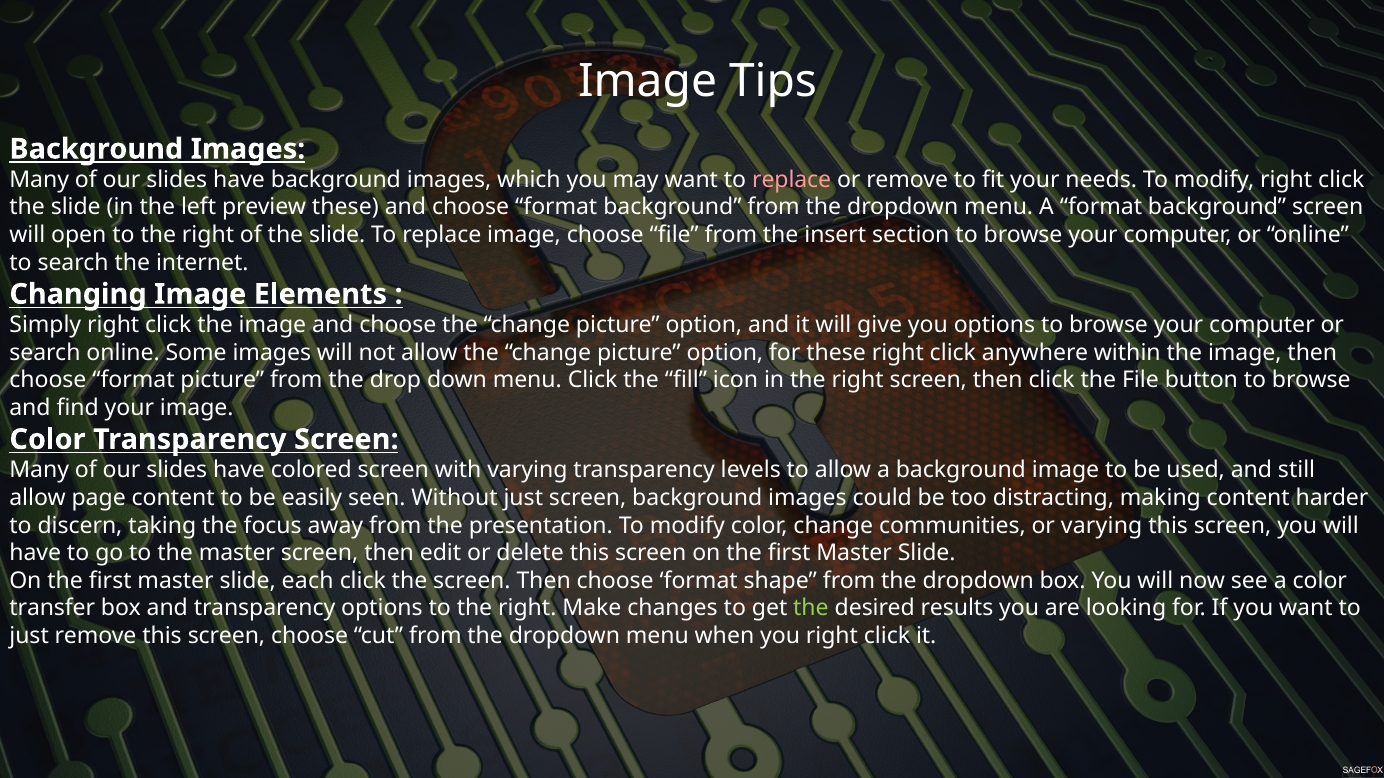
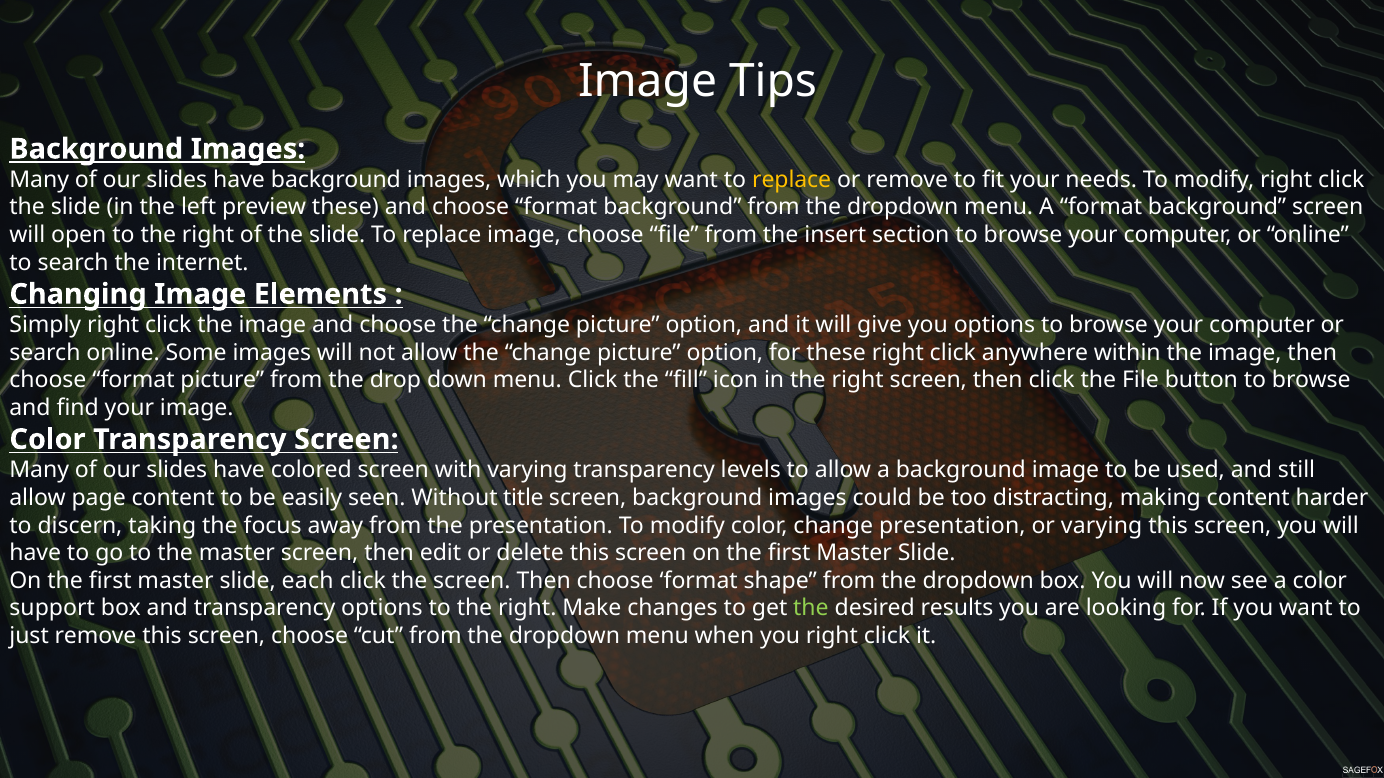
replace at (792, 180) colour: pink -> yellow
Without just: just -> title
change communities: communities -> presentation
transfer: transfer -> support
